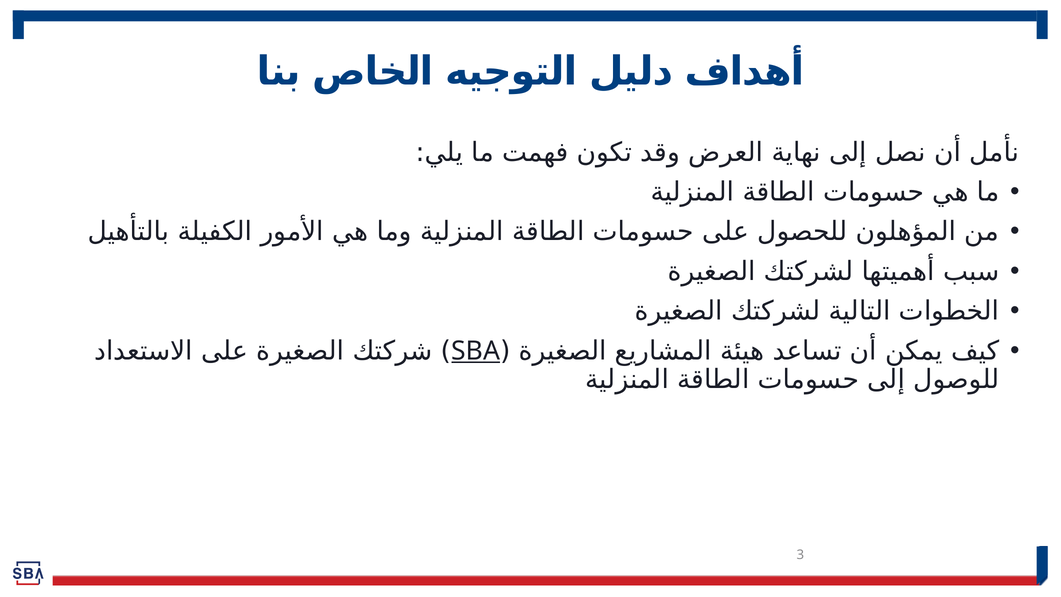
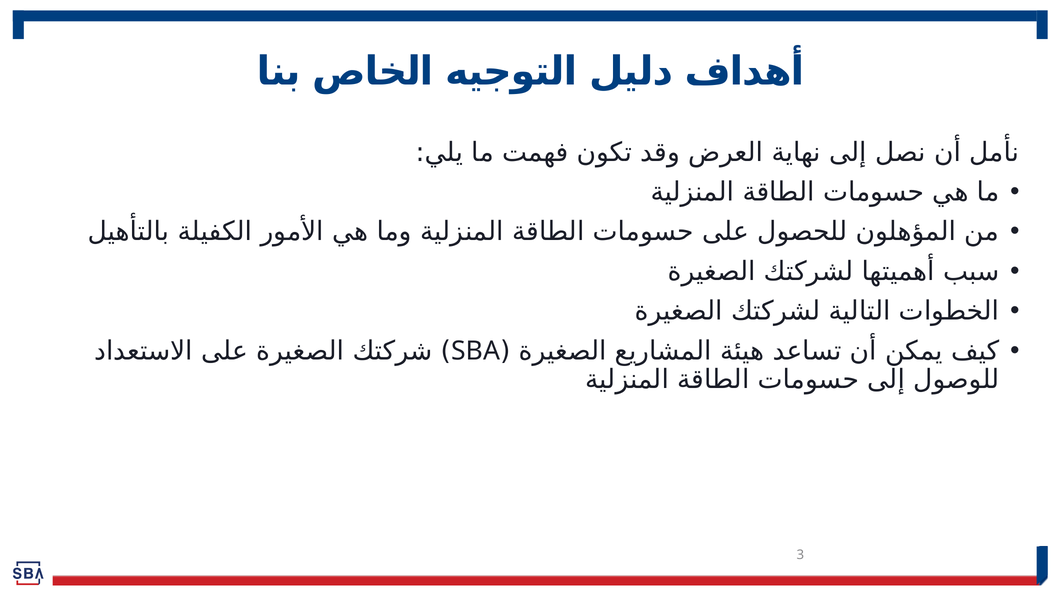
SBA underline: present -> none
